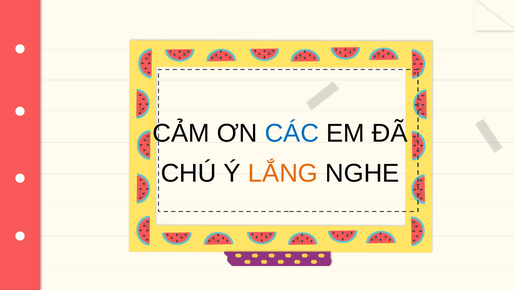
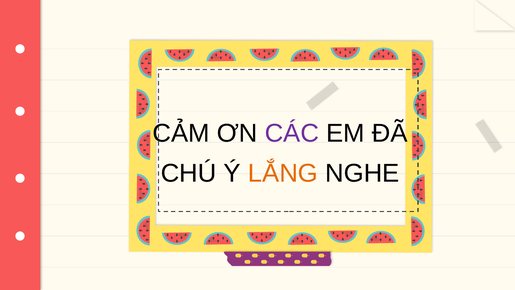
CÁC colour: blue -> purple
